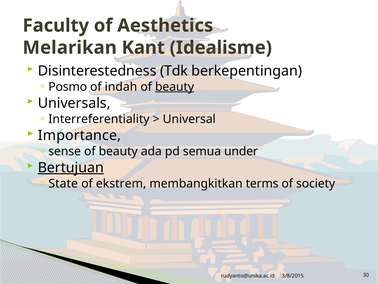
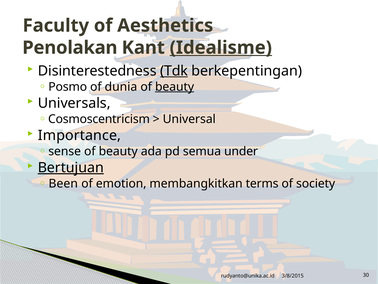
Melarikan: Melarikan -> Penolakan
Idealisme underline: none -> present
Tdk underline: none -> present
indah: indah -> dunia
Interreferentiality: Interreferentiality -> Cosmoscentricism
State: State -> Been
ekstrem: ekstrem -> emotion
